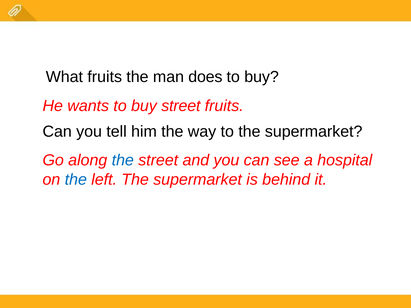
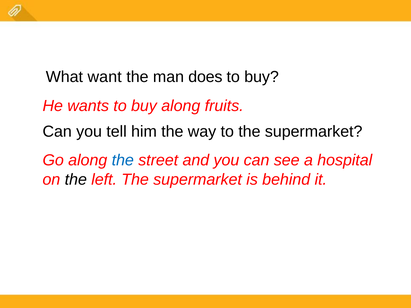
What fruits: fruits -> want
buy street: street -> along
the at (76, 180) colour: blue -> black
